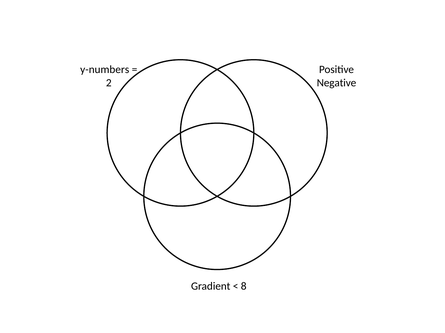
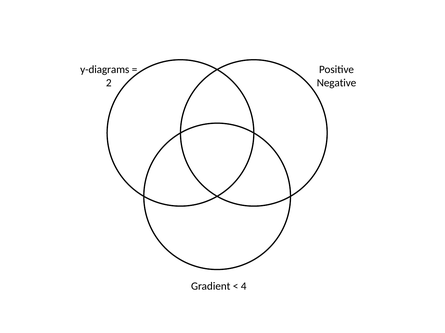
y-numbers: y-numbers -> y-diagrams
8: 8 -> 4
